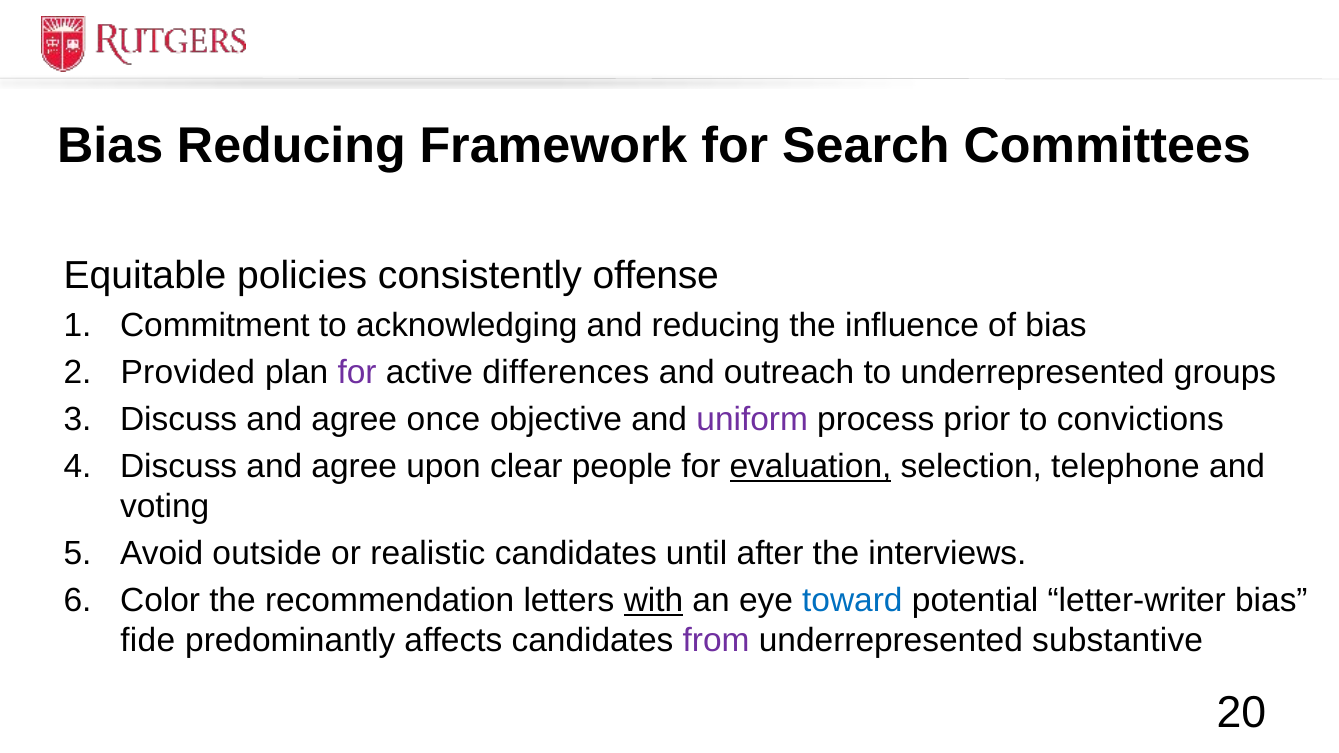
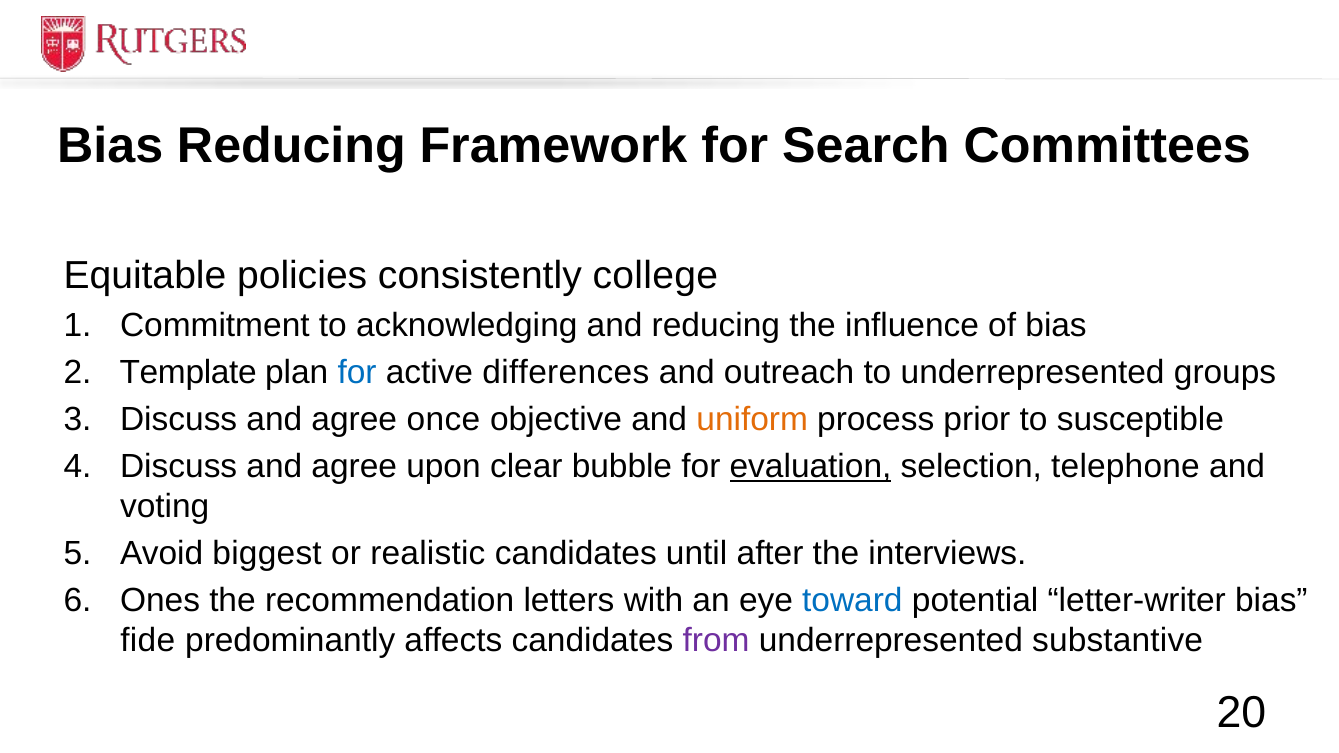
offense: offense -> college
Provided: Provided -> Template
for at (357, 373) colour: purple -> blue
uniform colour: purple -> orange
convictions: convictions -> susceptible
people: people -> bubble
outside: outside -> biggest
Color: Color -> Ones
with underline: present -> none
